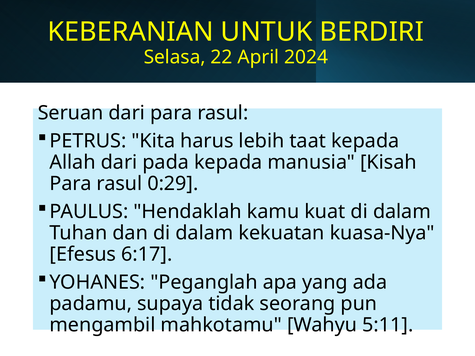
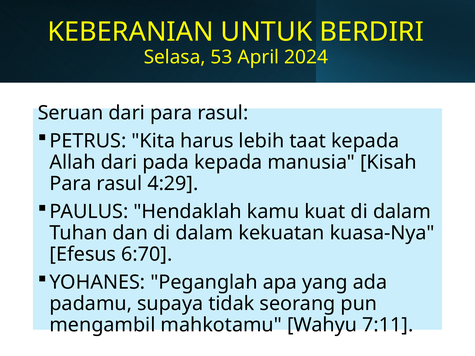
22: 22 -> 53
0:29: 0:29 -> 4:29
6:17: 6:17 -> 6:70
5:11: 5:11 -> 7:11
